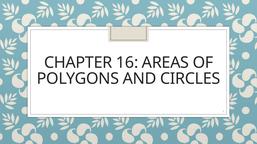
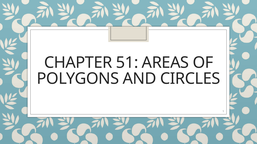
16: 16 -> 51
